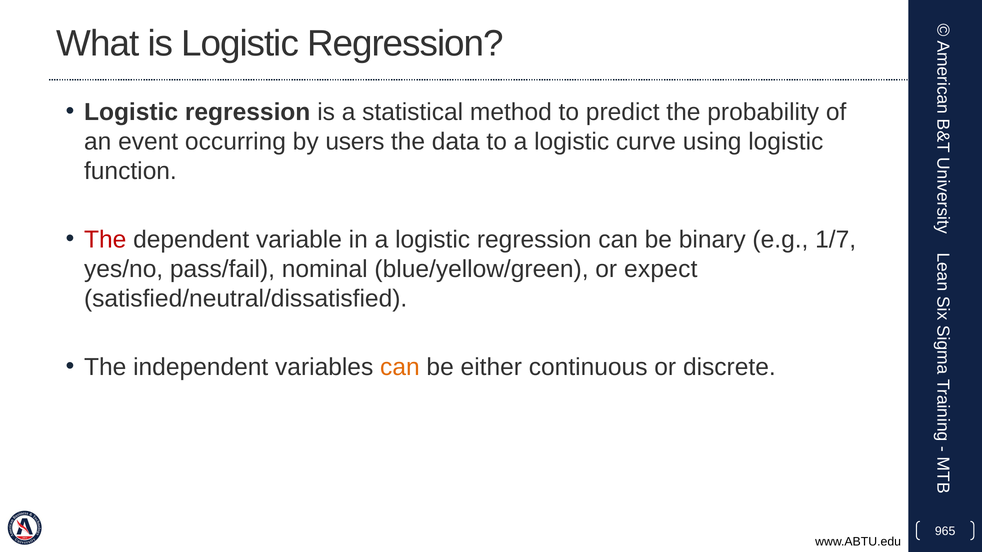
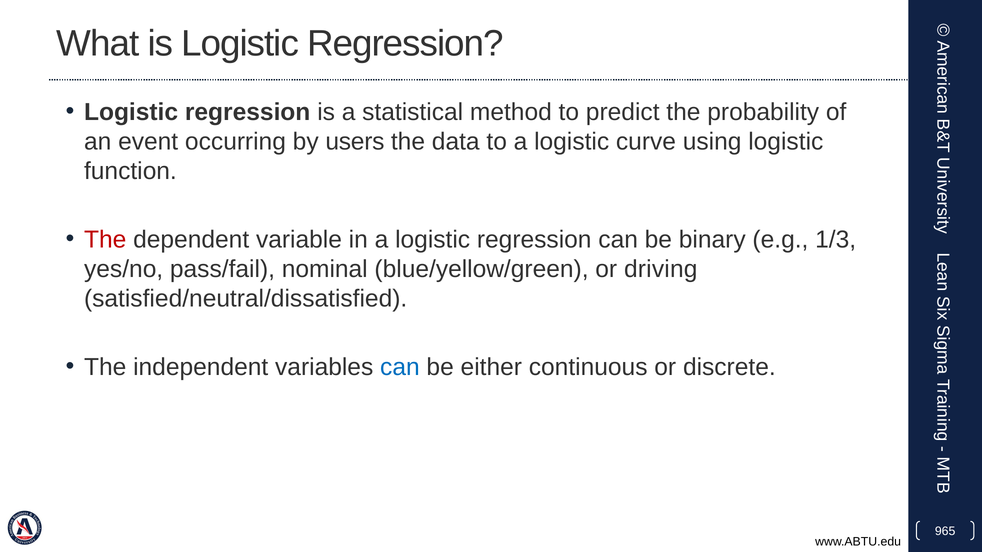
1/7: 1/7 -> 1/3
expect: expect -> driving
can at (400, 367) colour: orange -> blue
